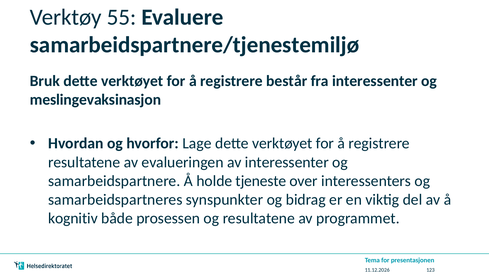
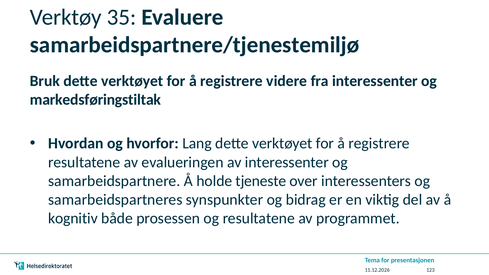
55: 55 -> 35
består: består -> videre
meslingevaksinasjon: meslingevaksinasjon -> markedsføringstiltak
Lage: Lage -> Lang
